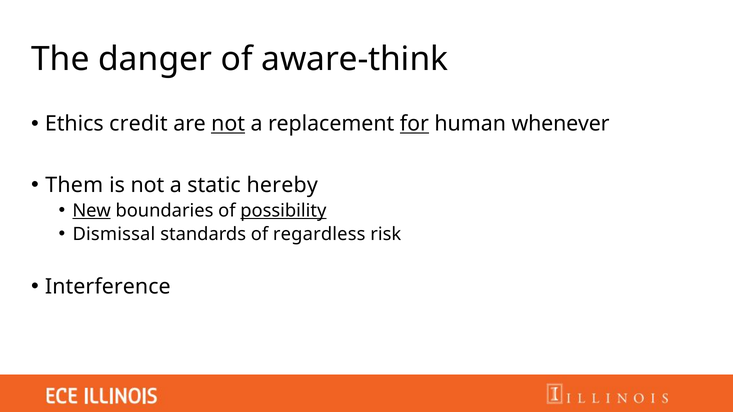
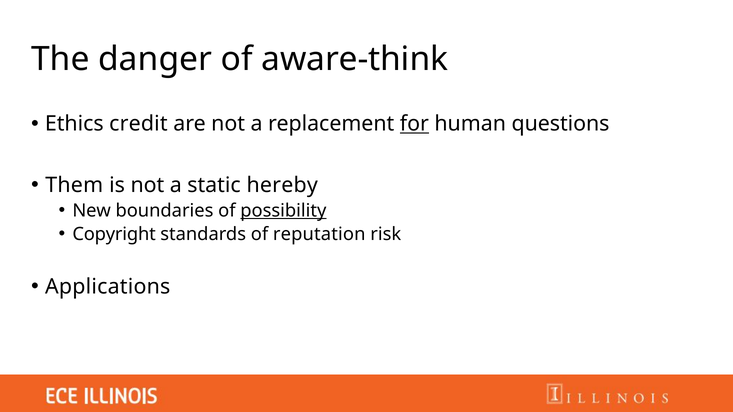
not at (228, 124) underline: present -> none
whenever: whenever -> questions
New underline: present -> none
Dismissal: Dismissal -> Copyright
regardless: regardless -> reputation
Interference: Interference -> Applications
